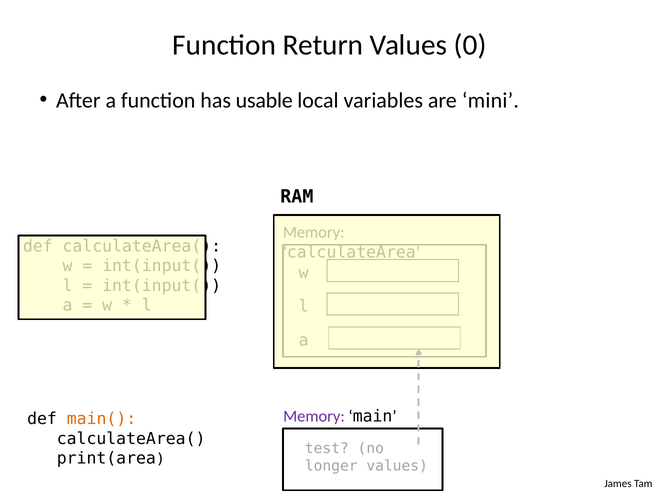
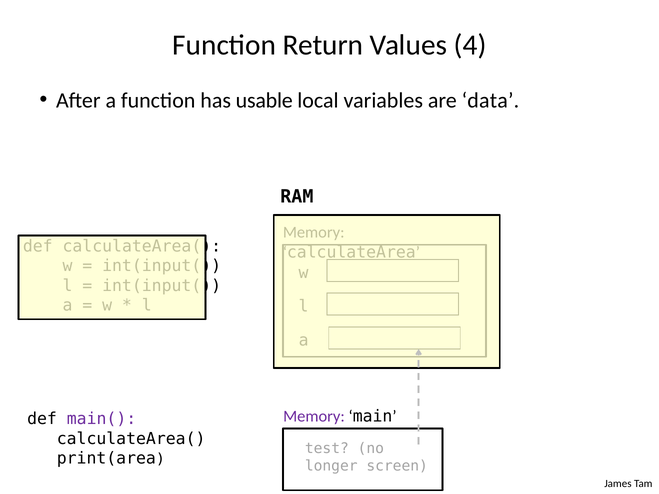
0: 0 -> 4
mini: mini -> data
main( colour: orange -> purple
longer values: values -> screen
